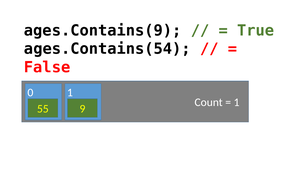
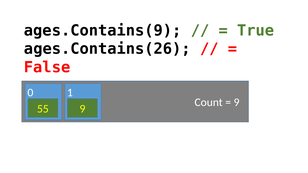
ages.Contains(54: ages.Contains(54 -> ages.Contains(26
1 at (237, 103): 1 -> 9
